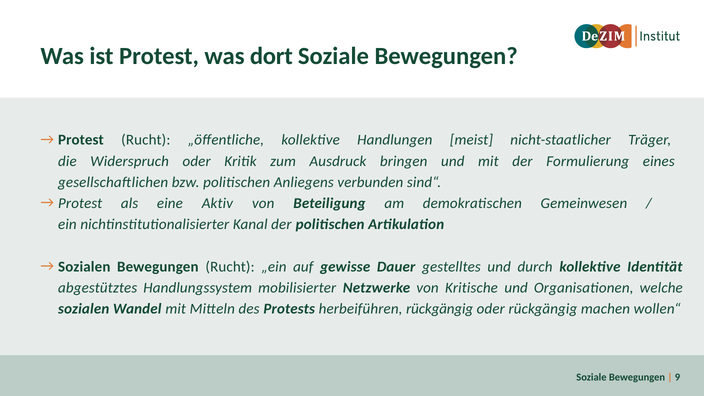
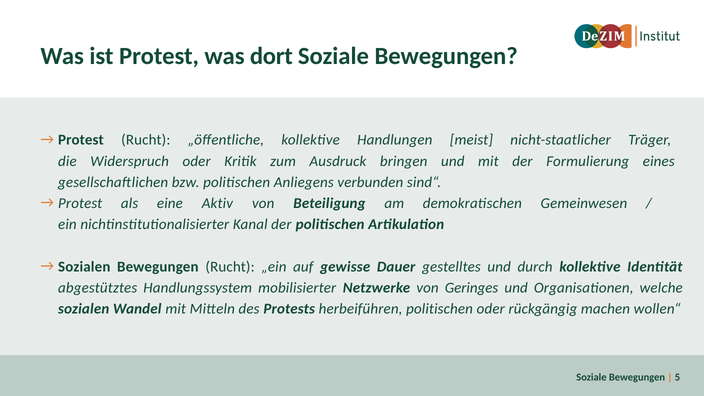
Kritische: Kritische -> Geringes
herbeiführen rückgängig: rückgängig -> politischen
9: 9 -> 5
